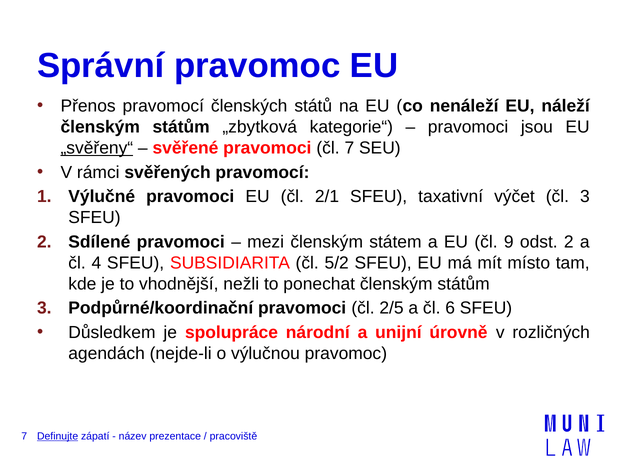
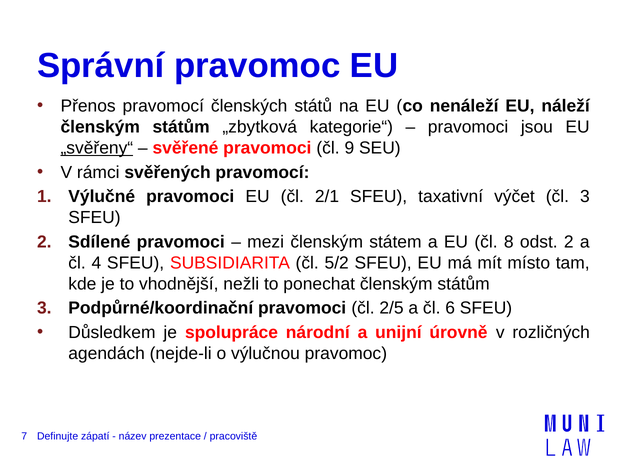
čl 7: 7 -> 9
9: 9 -> 8
Definujte underline: present -> none
